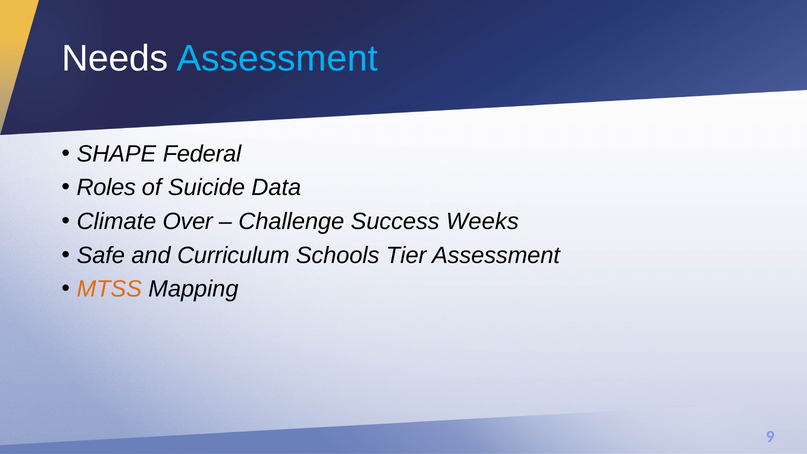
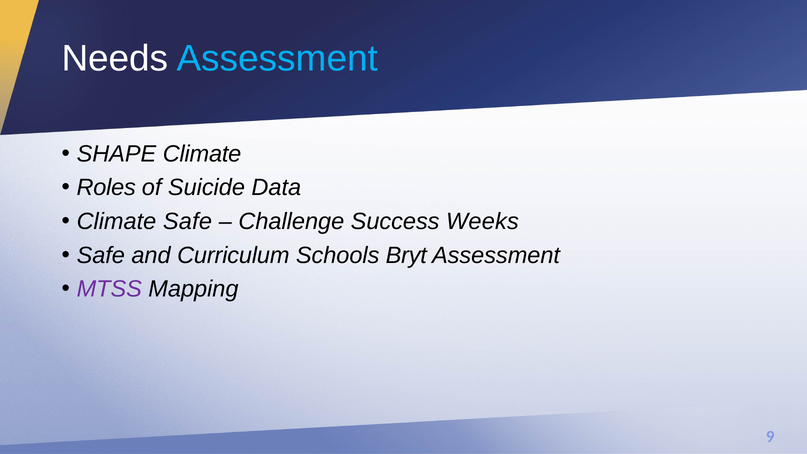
SHAPE Federal: Federal -> Climate
Climate Over: Over -> Safe
Tier: Tier -> Bryt
MTSS colour: orange -> purple
